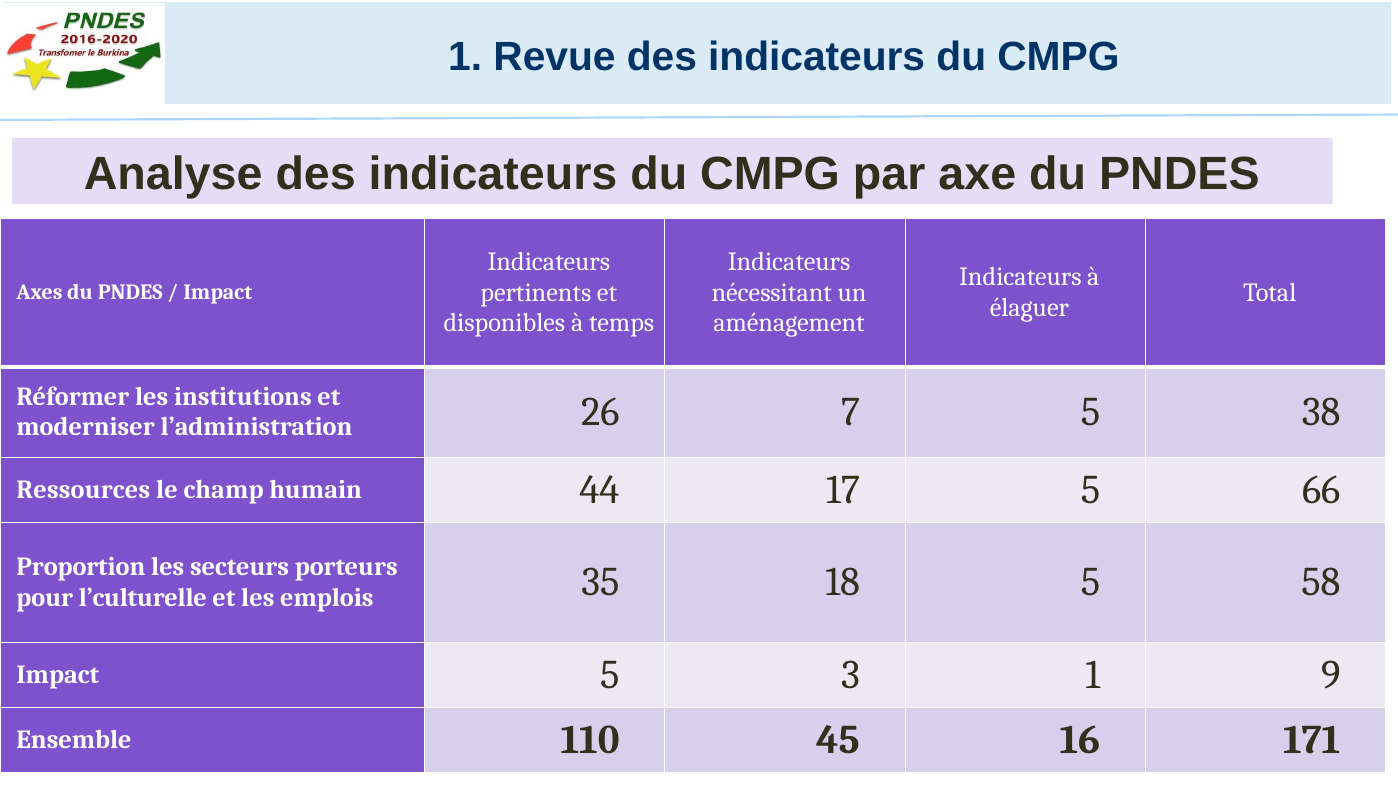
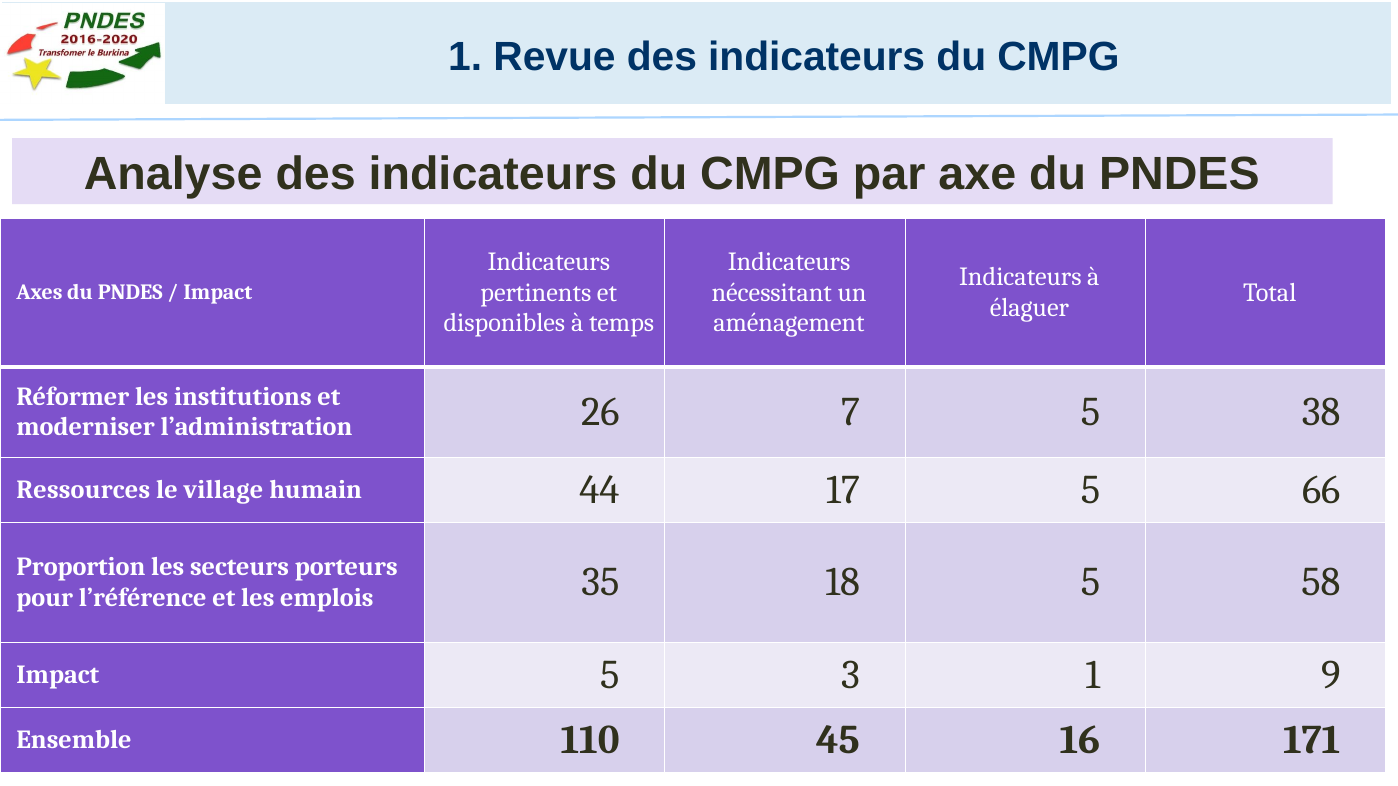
champ: champ -> village
l’culturelle: l’culturelle -> l’référence
